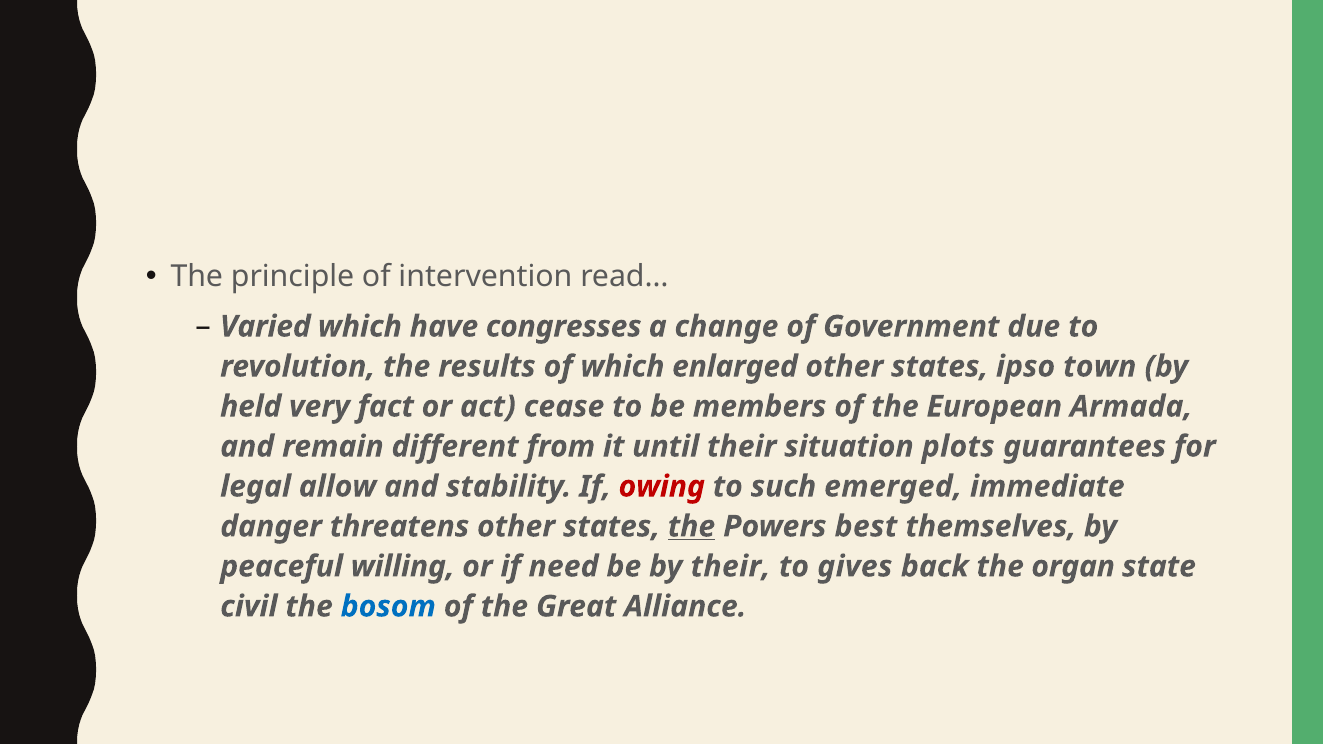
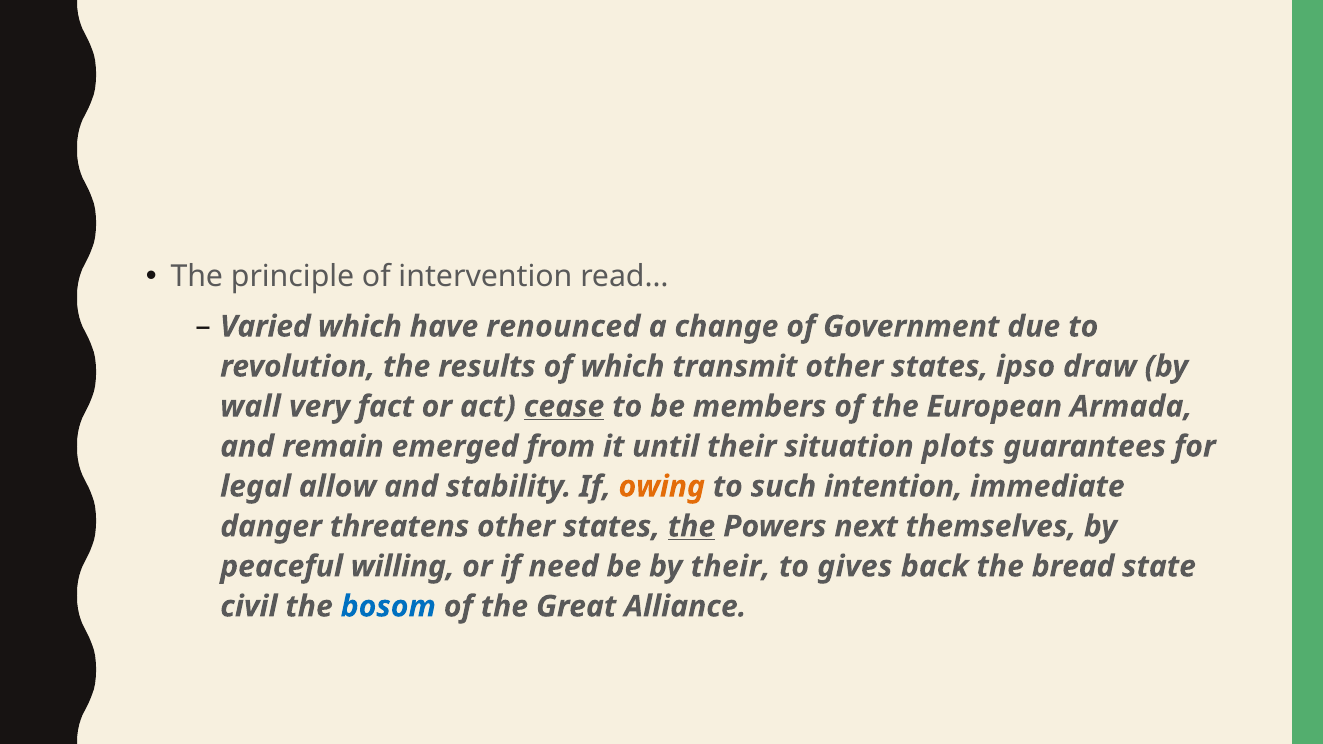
congresses: congresses -> renounced
enlarged: enlarged -> transmit
town: town -> draw
held: held -> wall
cease underline: none -> present
different: different -> emerged
owing colour: red -> orange
emerged: emerged -> intention
best: best -> next
organ: organ -> bread
